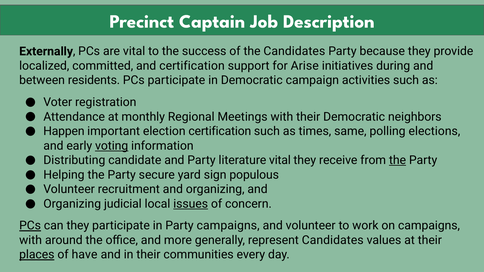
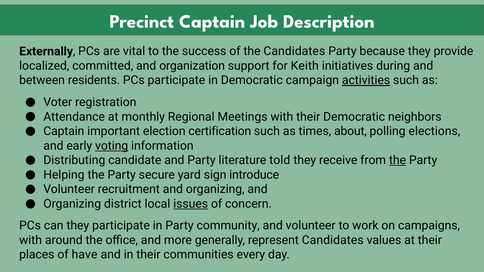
and certification: certification -> organization
Arise: Arise -> Keith
activities underline: none -> present
Happen at (64, 131): Happen -> Captain
same: same -> about
literature vital: vital -> told
populous: populous -> introduce
judicial: judicial -> district
PCs at (30, 226) underline: present -> none
Party campaigns: campaigns -> community
places underline: present -> none
